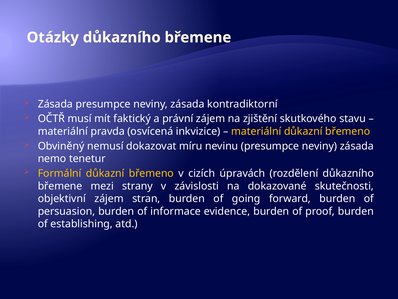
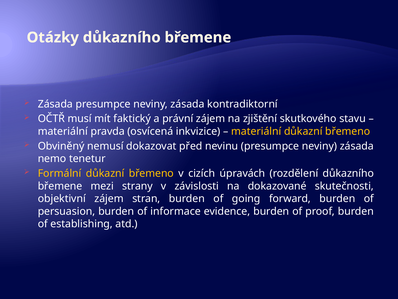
míru: míru -> před
